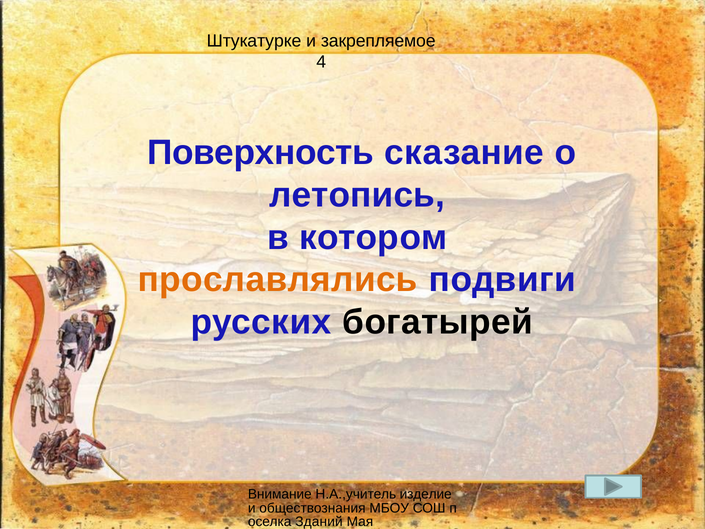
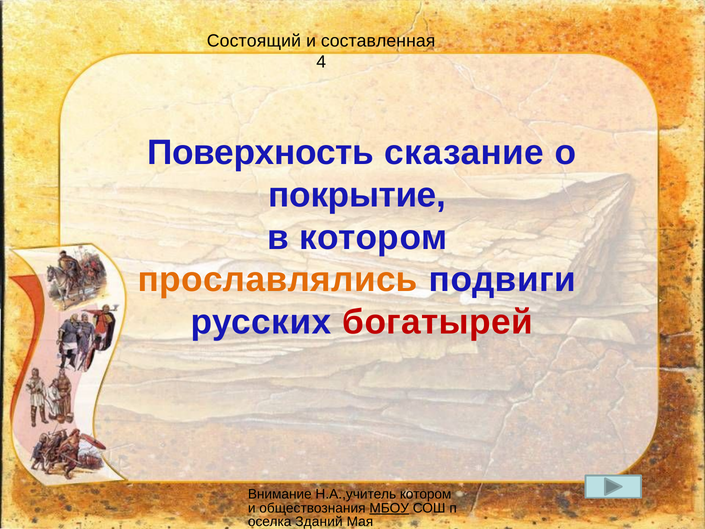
Штукатурке: Штукатурке -> Состоящий
закрепляемое: закрепляемое -> составленная
летопись: летопись -> покрытие
богатырей colour: black -> red
Н.А.,учитель изделие: изделие -> котором
МБОУ underline: none -> present
